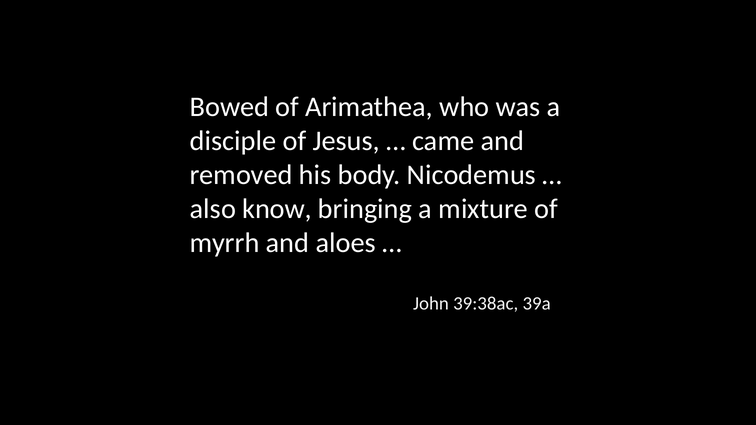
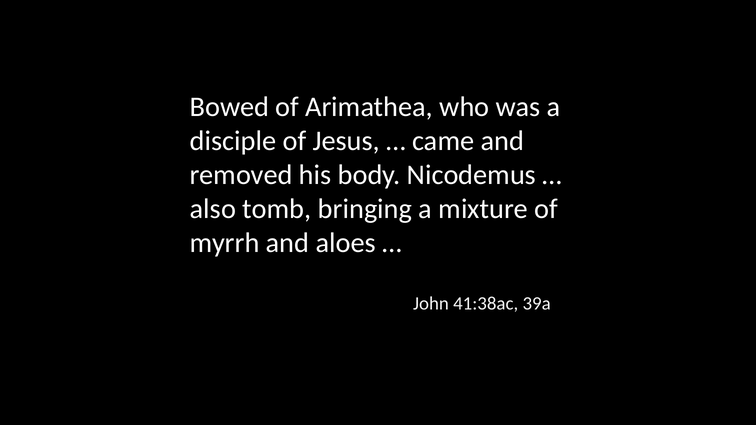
know: know -> tomb
39:38ac: 39:38ac -> 41:38ac
